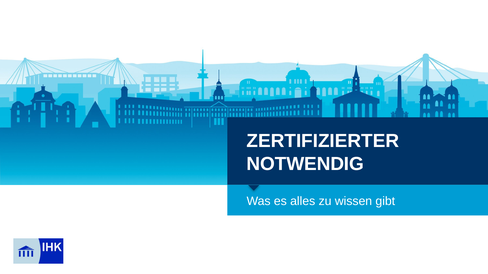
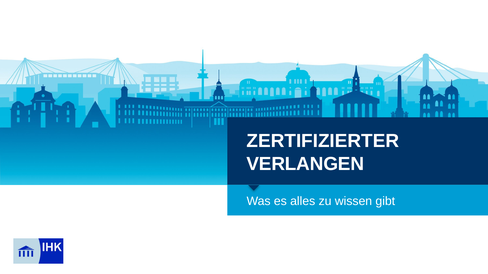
NOTWENDIG: NOTWENDIG -> VERLANGEN
